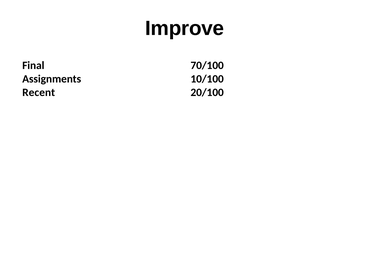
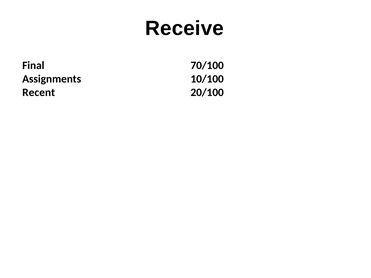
Improve: Improve -> Receive
